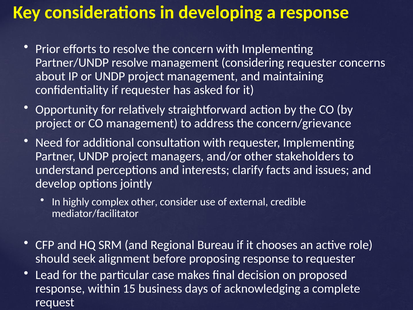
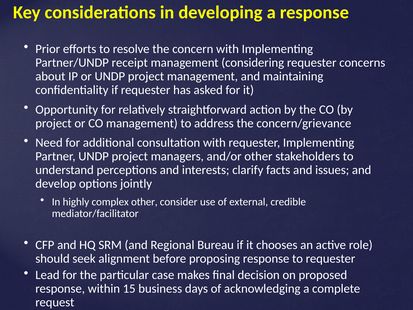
Partner/UNDP resolve: resolve -> receipt
